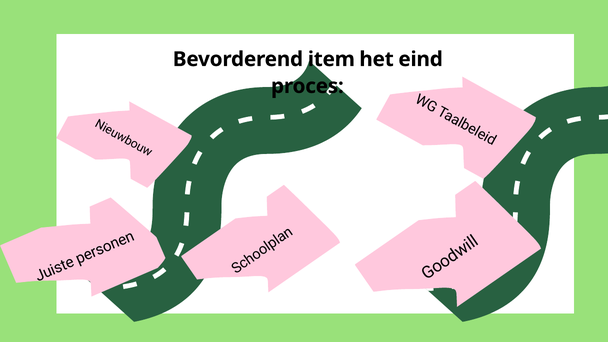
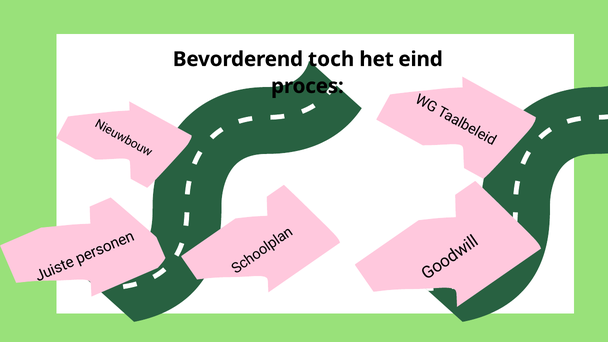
item: item -> toch
